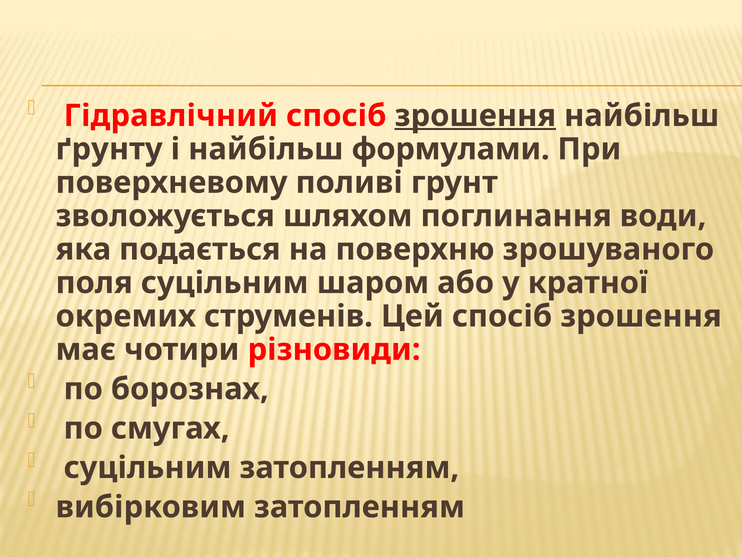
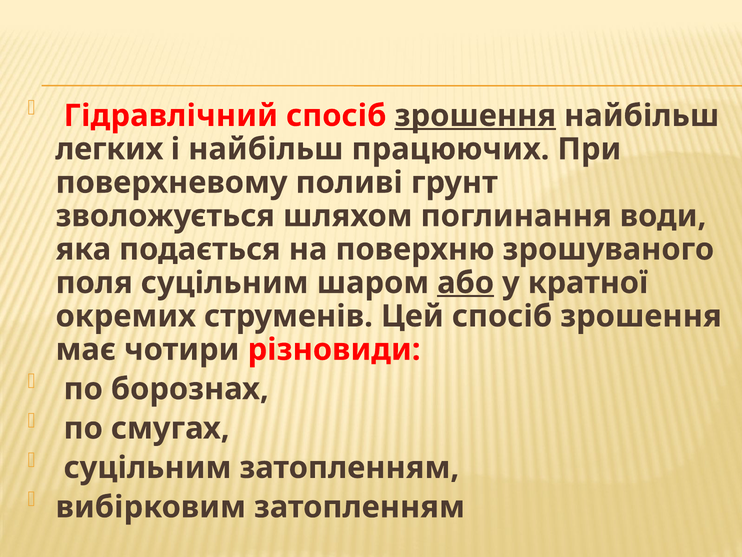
ґрунту: ґрунту -> легких
формулами: формулами -> працюючих
або underline: none -> present
